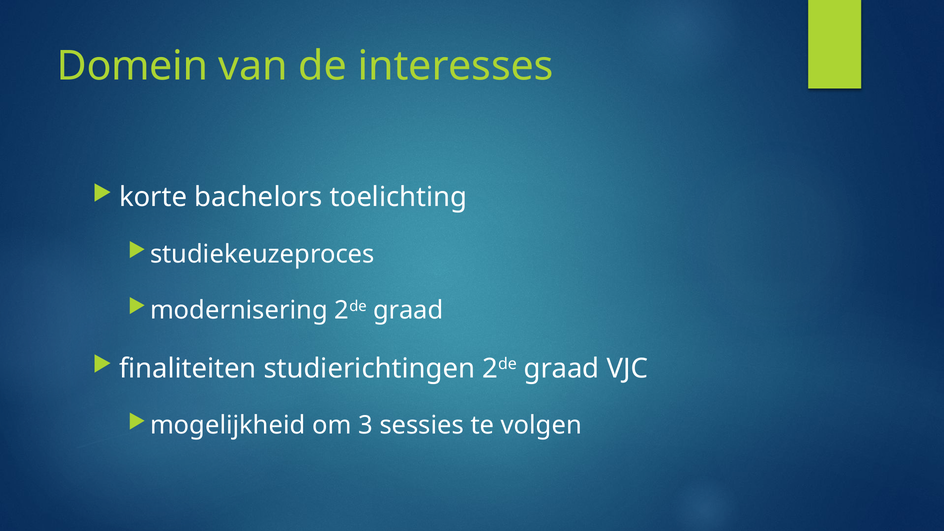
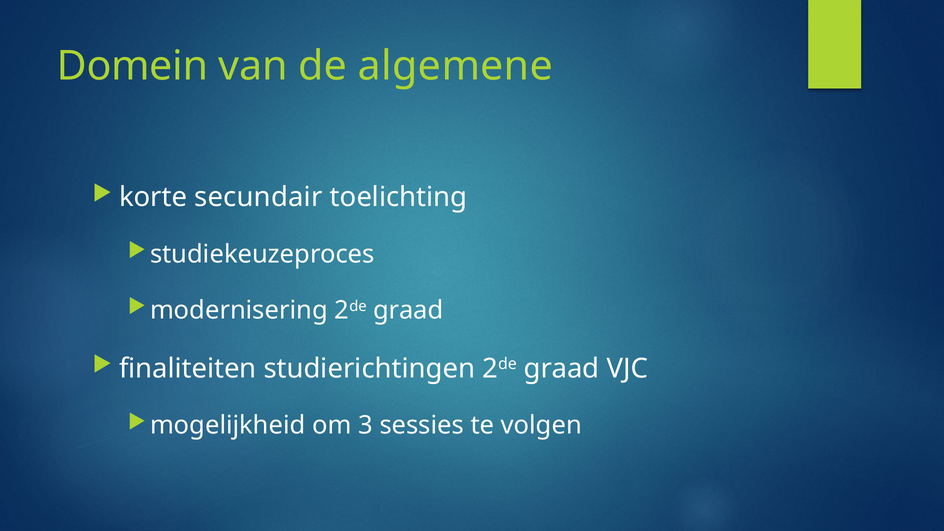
interesses: interesses -> algemene
bachelors: bachelors -> secundair
